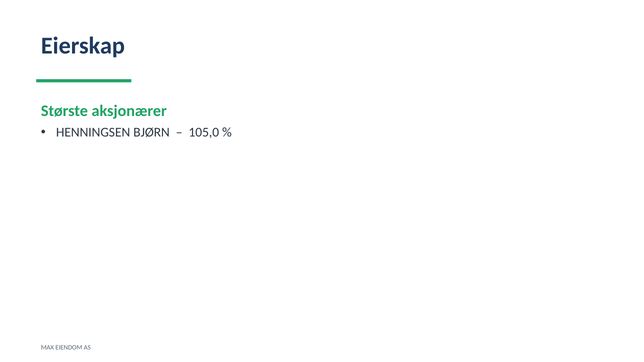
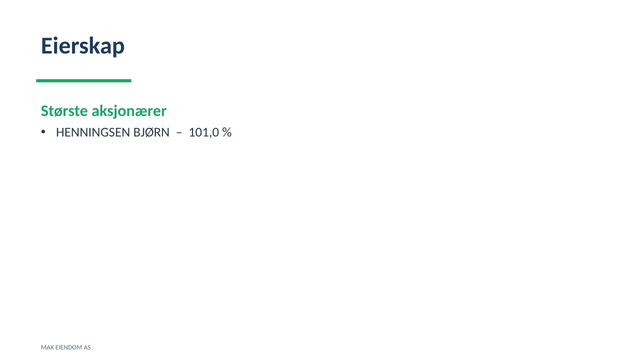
105,0: 105,0 -> 101,0
